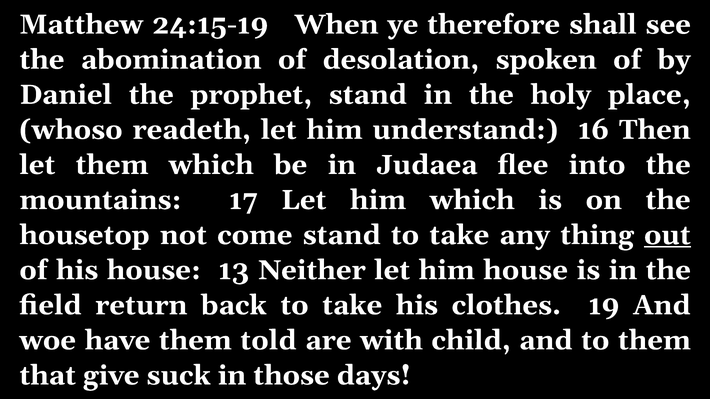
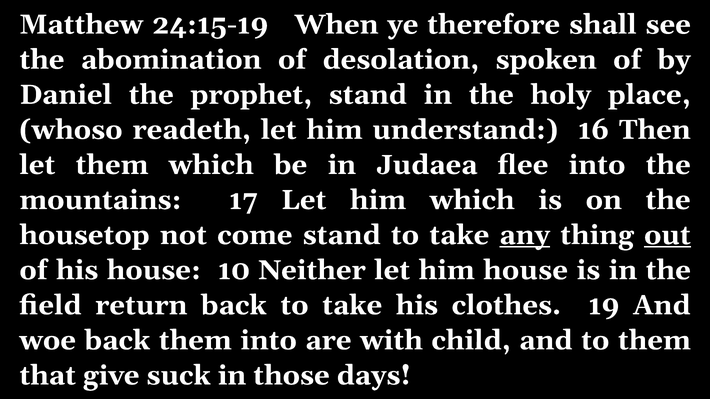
any underline: none -> present
13: 13 -> 10
woe have: have -> back
them told: told -> into
